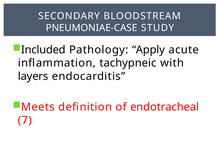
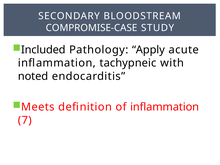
PNEUMONIAE-CASE: PNEUMONIAE-CASE -> COMPROMISE-CASE
layers: layers -> noted
of endotracheal: endotracheal -> inflammation
